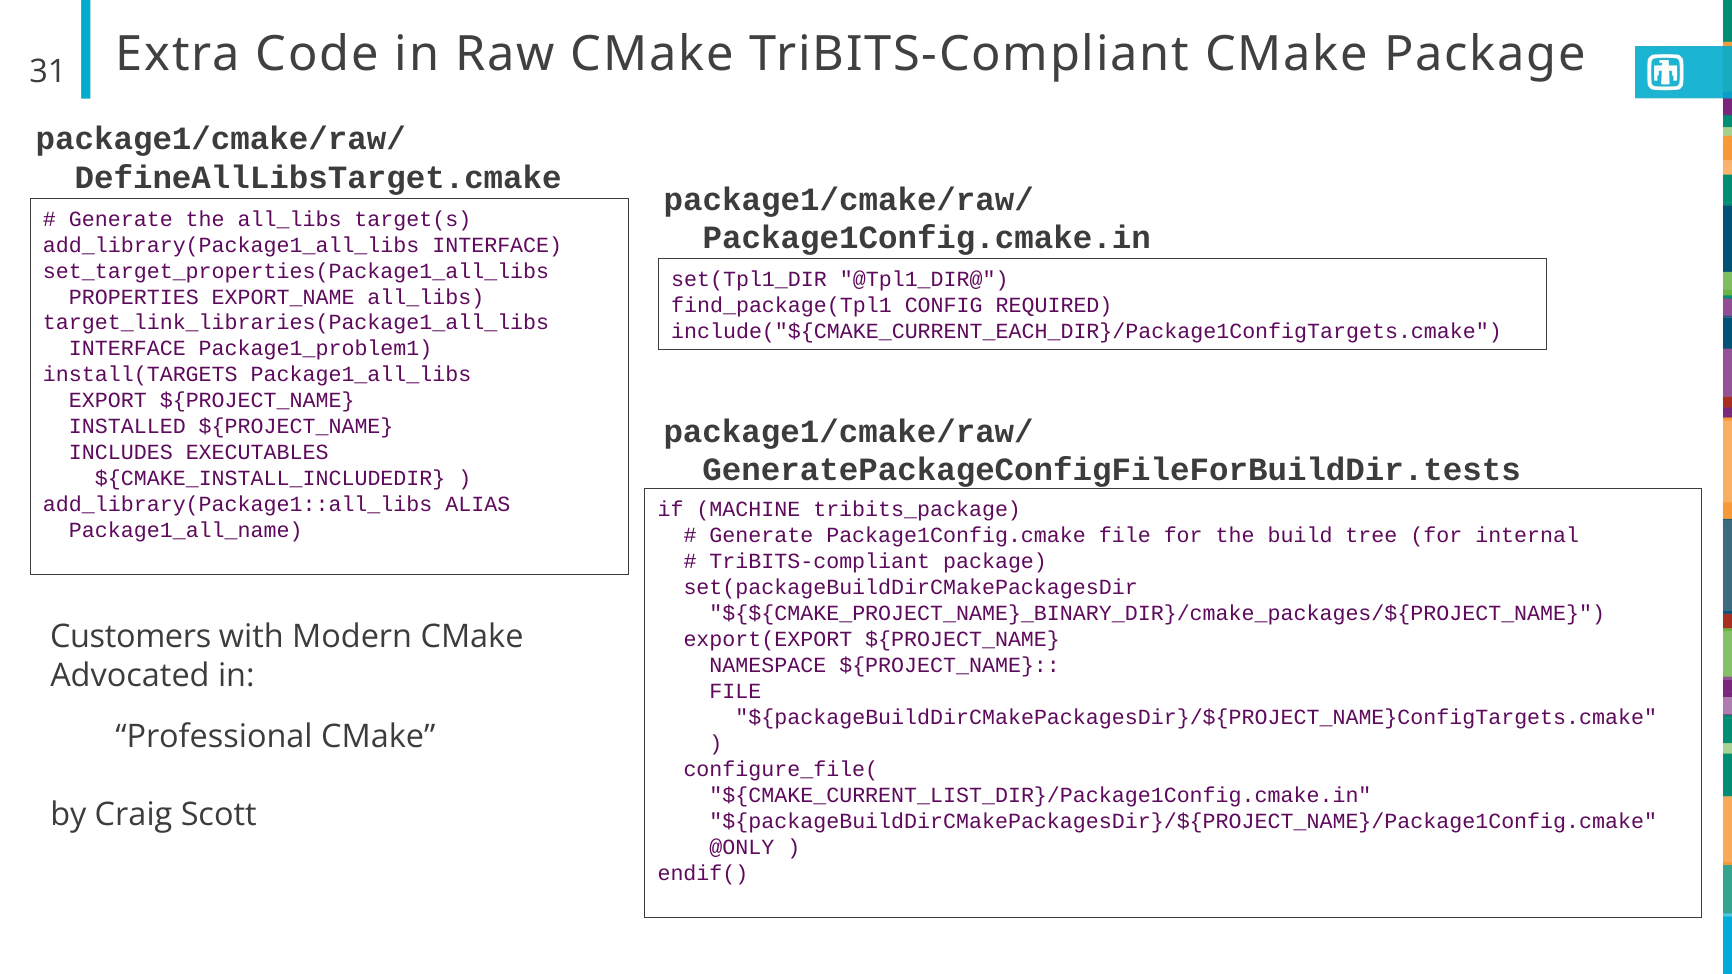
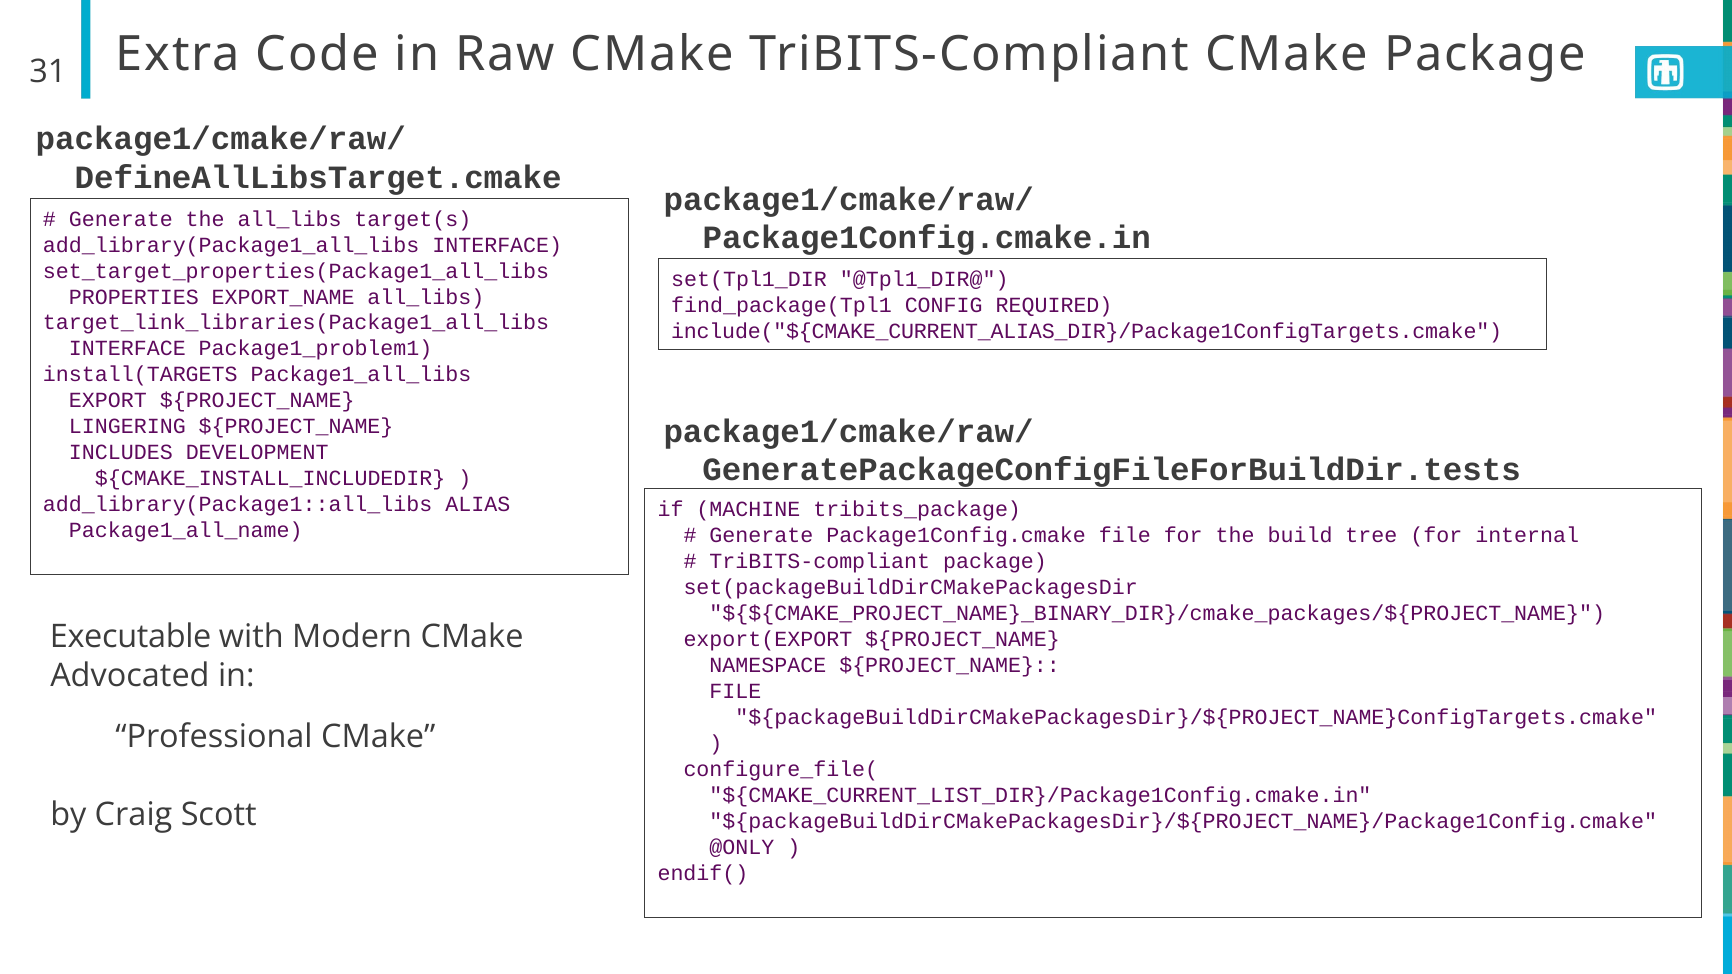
include("${CMAKE_CURRENT_EACH_DIR}/Package1ConfigTargets.cmake: include("${CMAKE_CURRENT_EACH_DIR}/Package1ConfigTargets.cmake -> include("${CMAKE_CURRENT_ALIAS_DIR}/Package1ConfigTargets.cmake
INSTALLED: INSTALLED -> LINGERING
EXECUTABLES: EXECUTABLES -> DEVELOPMENT
Customers: Customers -> Executable
